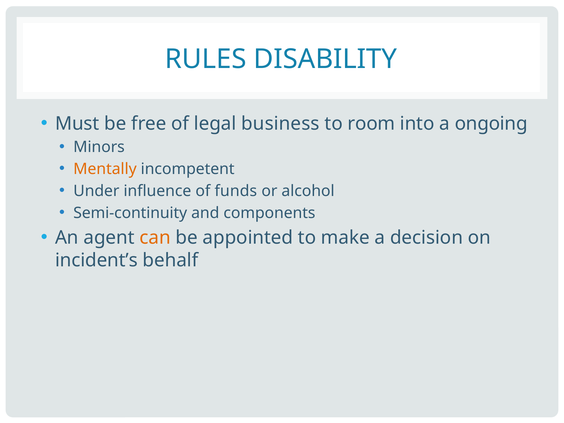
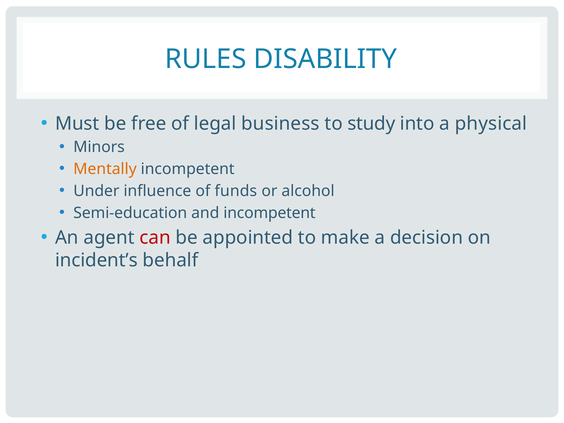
room: room -> study
ongoing: ongoing -> physical
Semi-continuity: Semi-continuity -> Semi-education
and components: components -> incompetent
can colour: orange -> red
